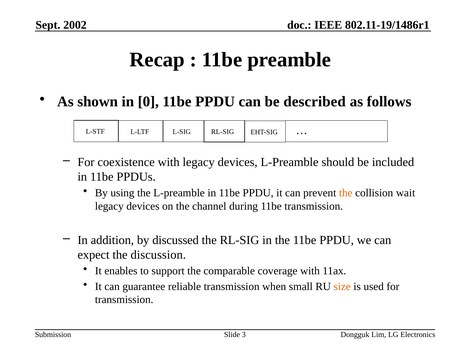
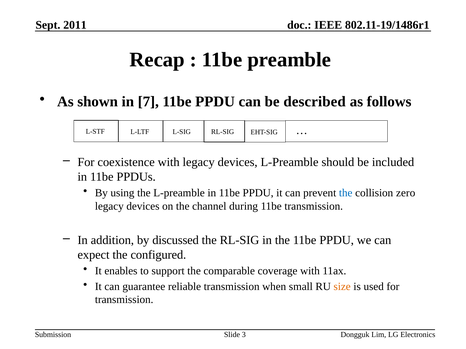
2002: 2002 -> 2011
0: 0 -> 7
the at (346, 193) colour: orange -> blue
wait: wait -> zero
discussion: discussion -> configured
